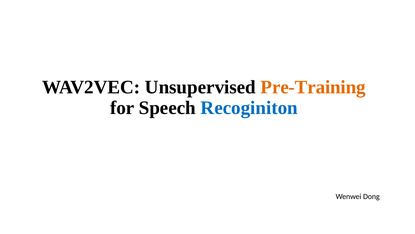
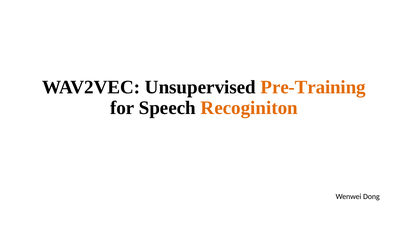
Recoginiton colour: blue -> orange
